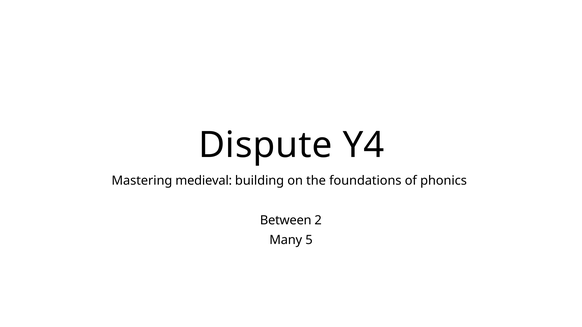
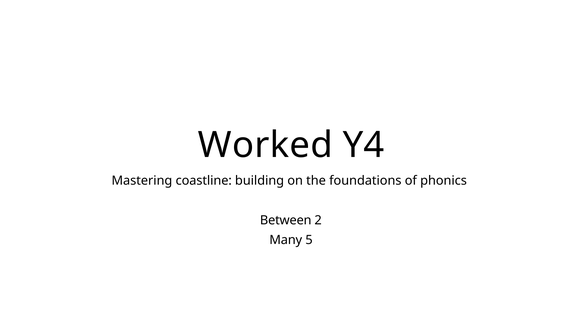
Dispute: Dispute -> Worked
medieval: medieval -> coastline
